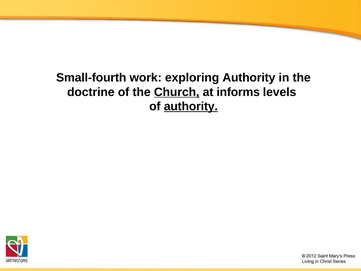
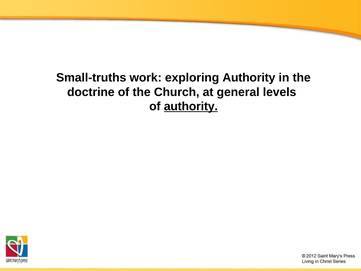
Small-fourth: Small-fourth -> Small-truths
Church underline: present -> none
informs: informs -> general
